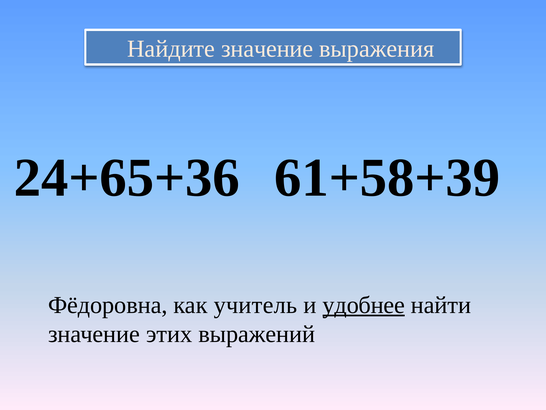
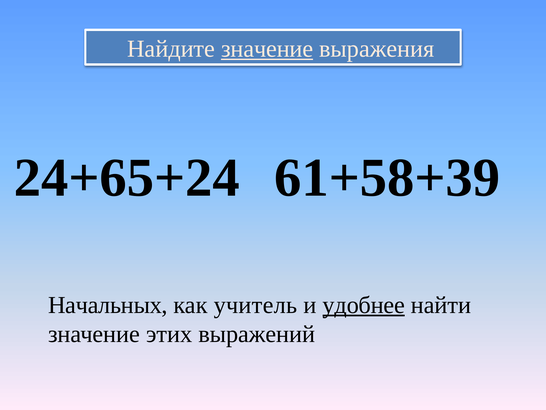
значение at (267, 49) underline: none -> present
24+65+36: 24+65+36 -> 24+65+24
Фёдоровна: Фёдоровна -> Начальных
